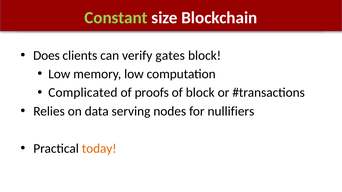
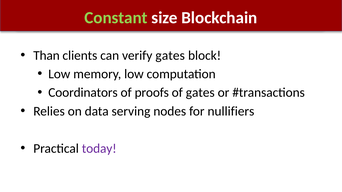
Does: Does -> Than
Complicated: Complicated -> Coordinators
of block: block -> gates
today colour: orange -> purple
